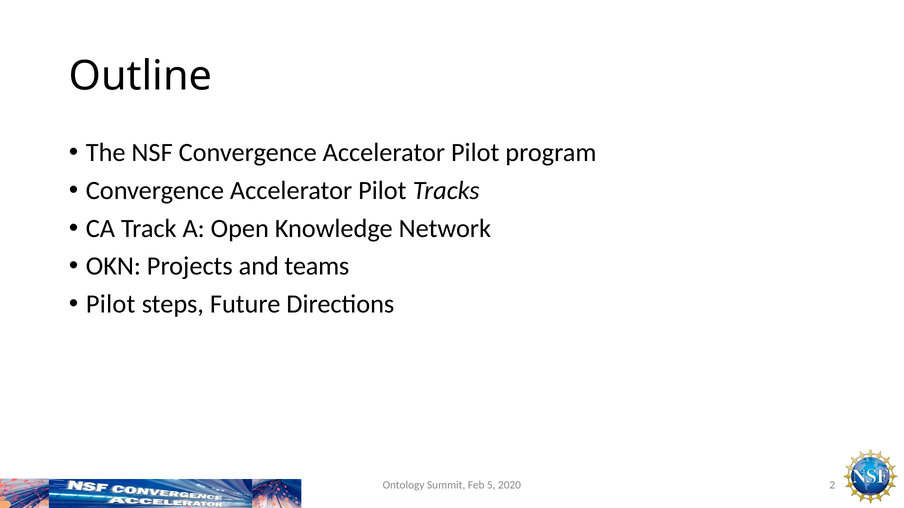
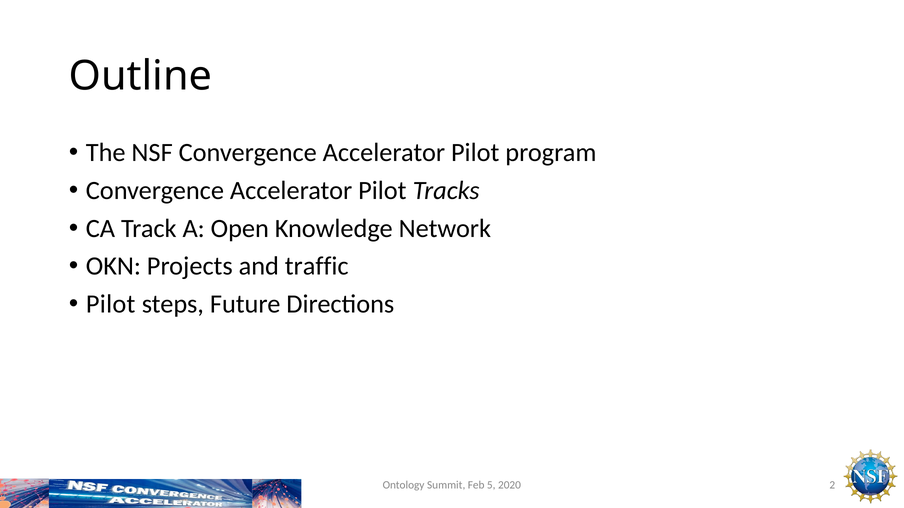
teams: teams -> traffic
